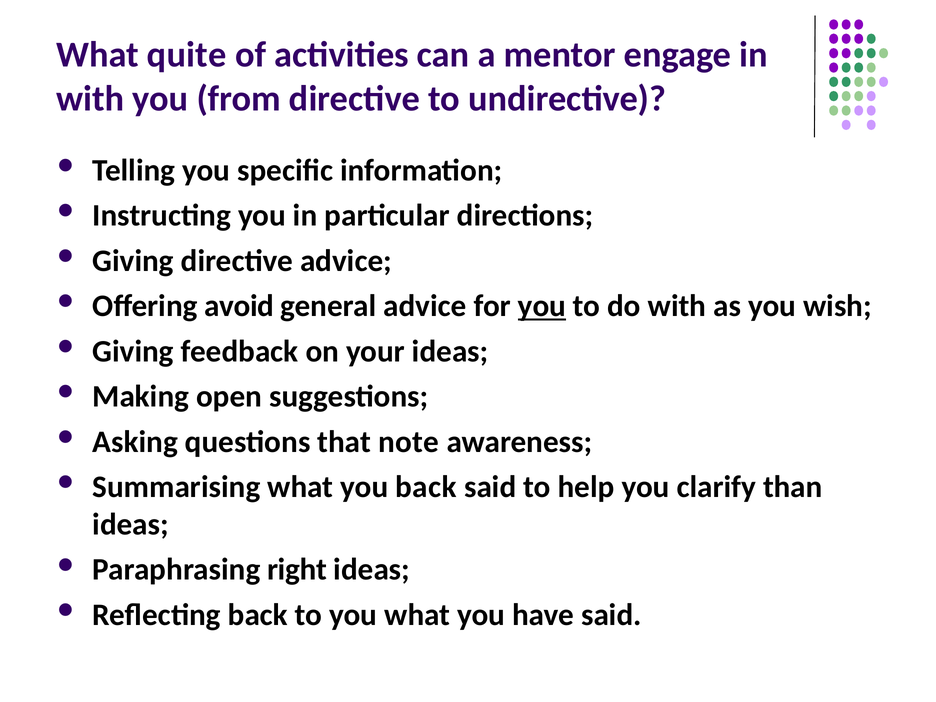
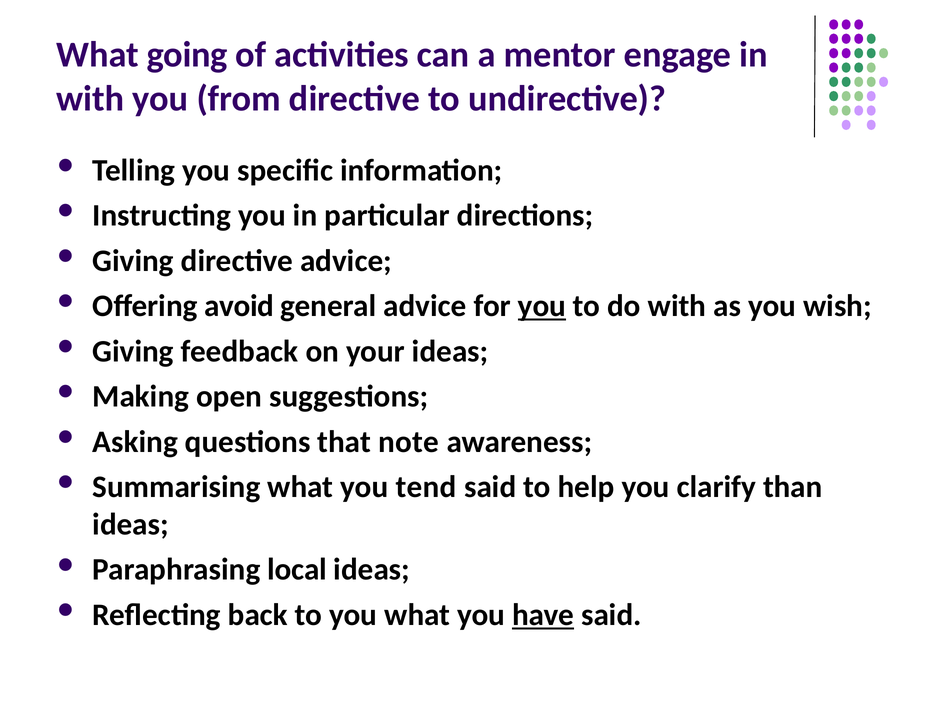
quite: quite -> going
you back: back -> tend
right: right -> local
have underline: none -> present
